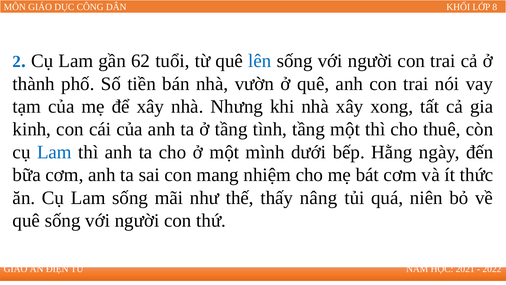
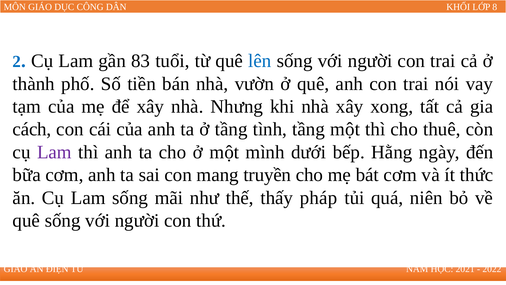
62: 62 -> 83
kinh: kinh -> cách
Lam at (54, 152) colour: blue -> purple
nhiệm: nhiệm -> truyền
nâng: nâng -> pháp
